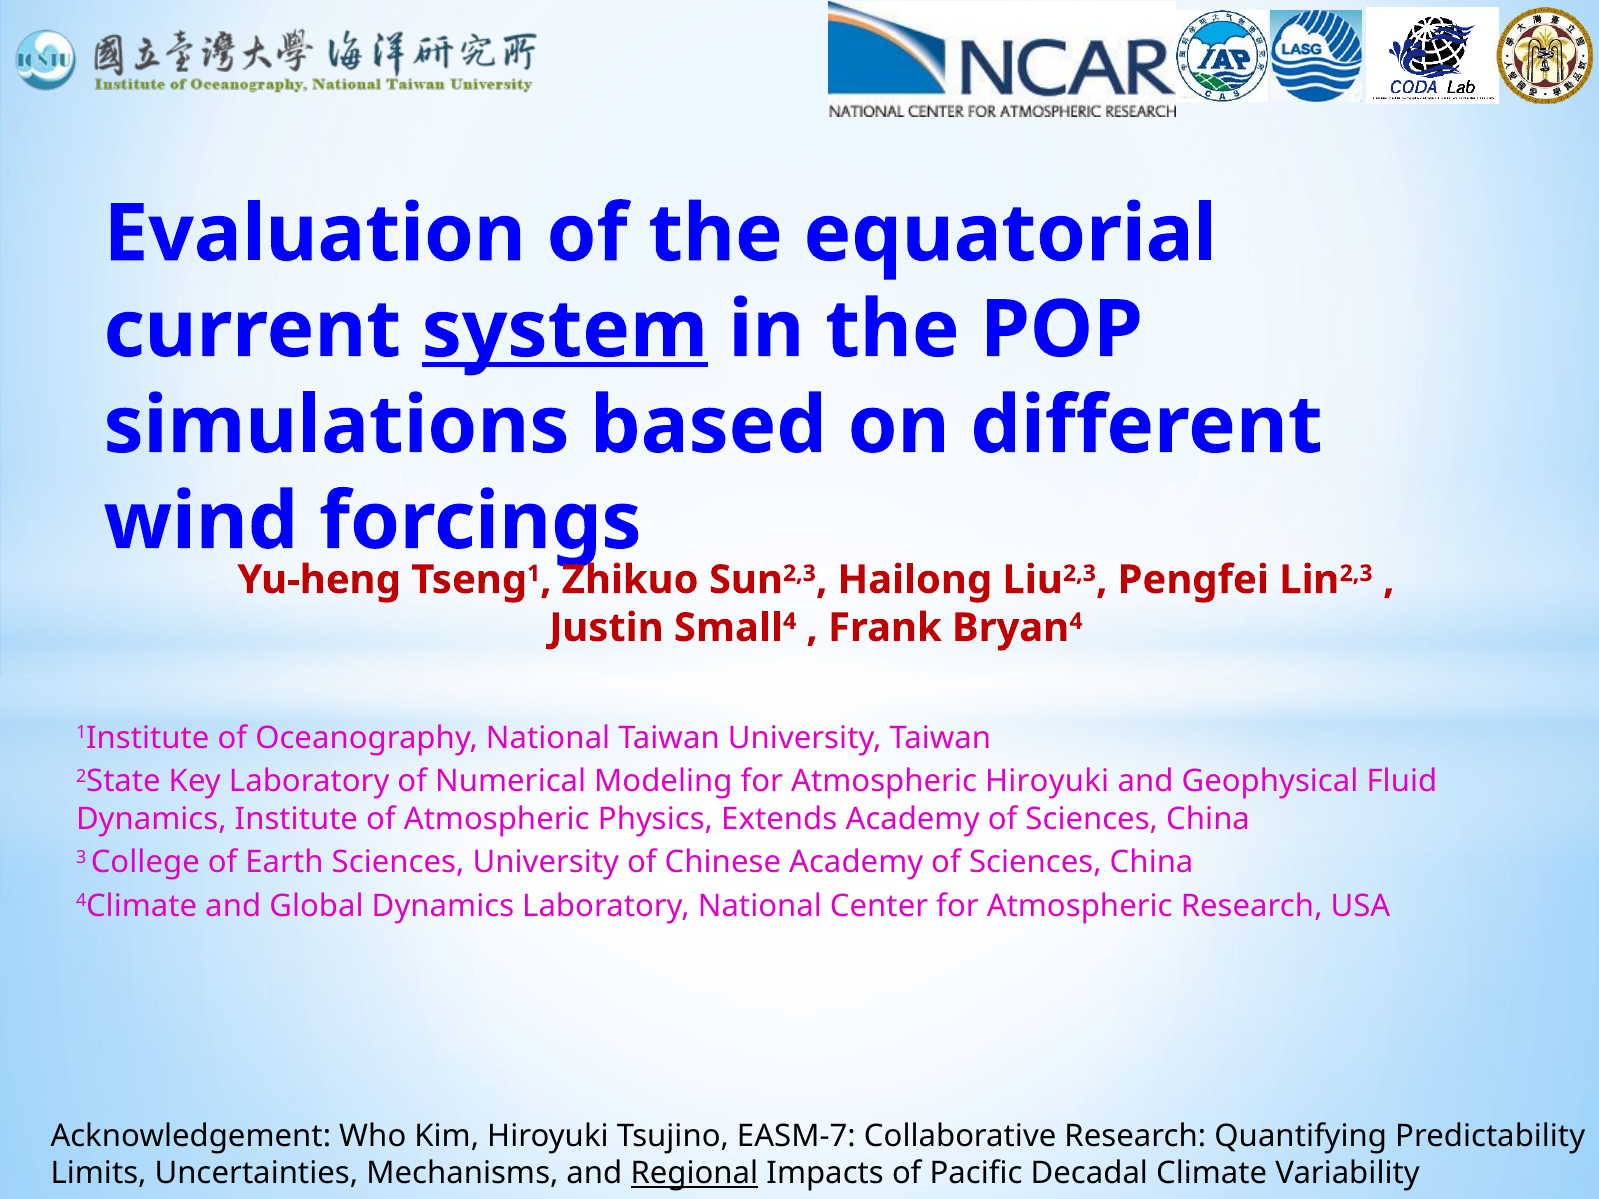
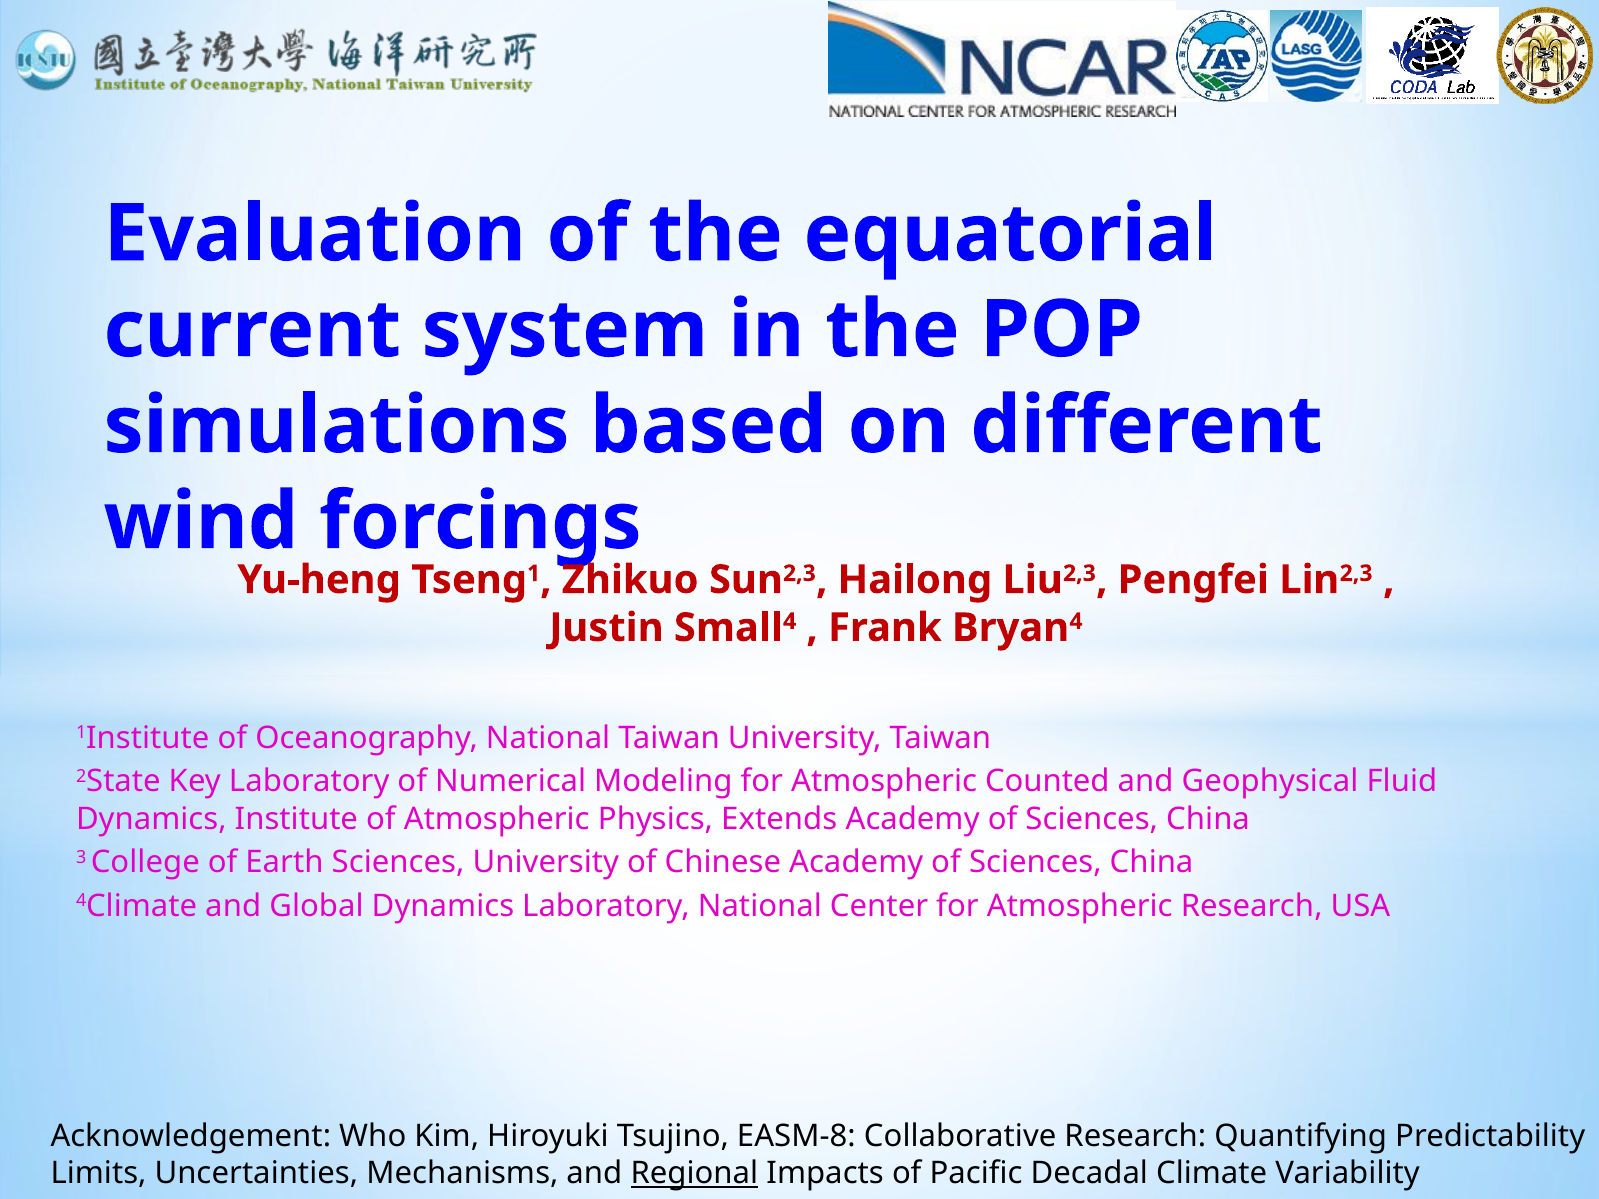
system underline: present -> none
Atmospheric Hiroyuki: Hiroyuki -> Counted
EASM-7: EASM-7 -> EASM-8
